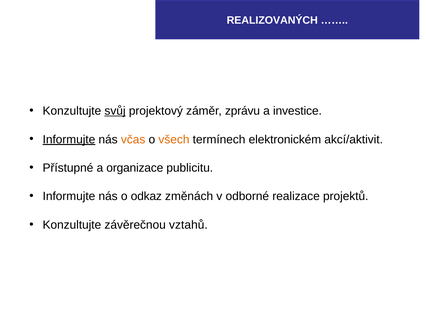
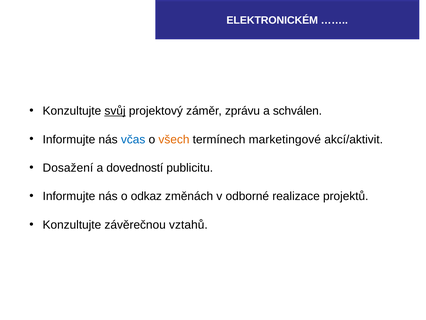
REALIZOVANÝCH: REALIZOVANÝCH -> ELEKTRONICKÉM
investice: investice -> schválen
Informujte at (69, 139) underline: present -> none
včas colour: orange -> blue
elektronickém: elektronickém -> marketingové
Přístupné: Přístupné -> Dosažení
organizace: organizace -> dovedností
